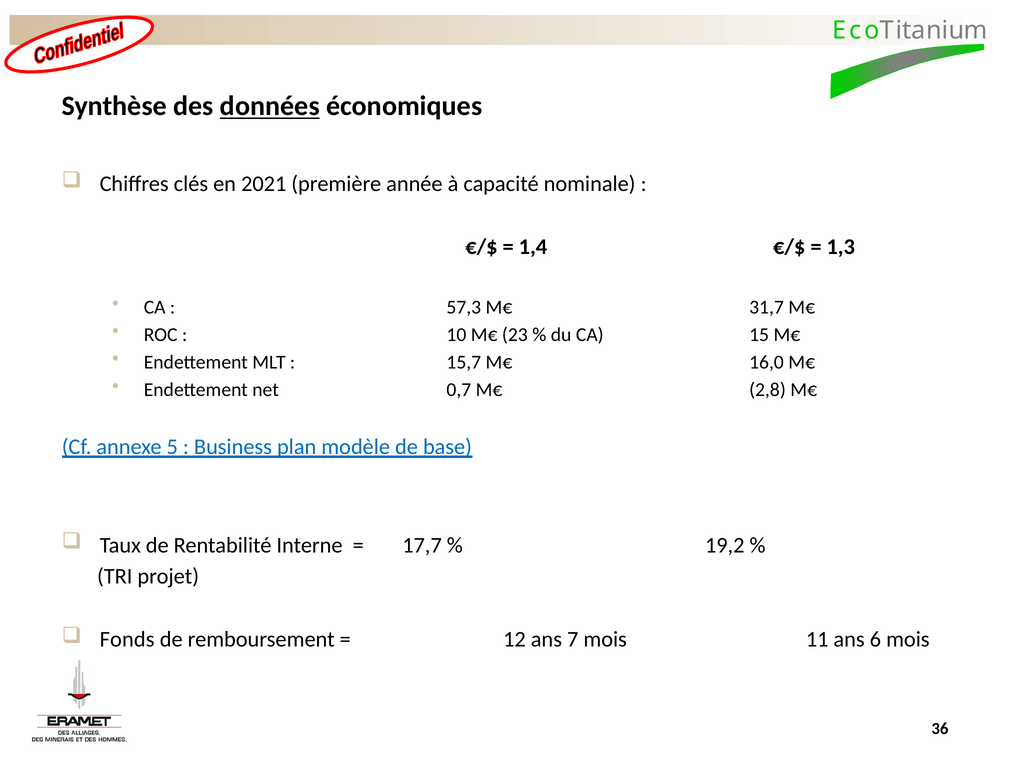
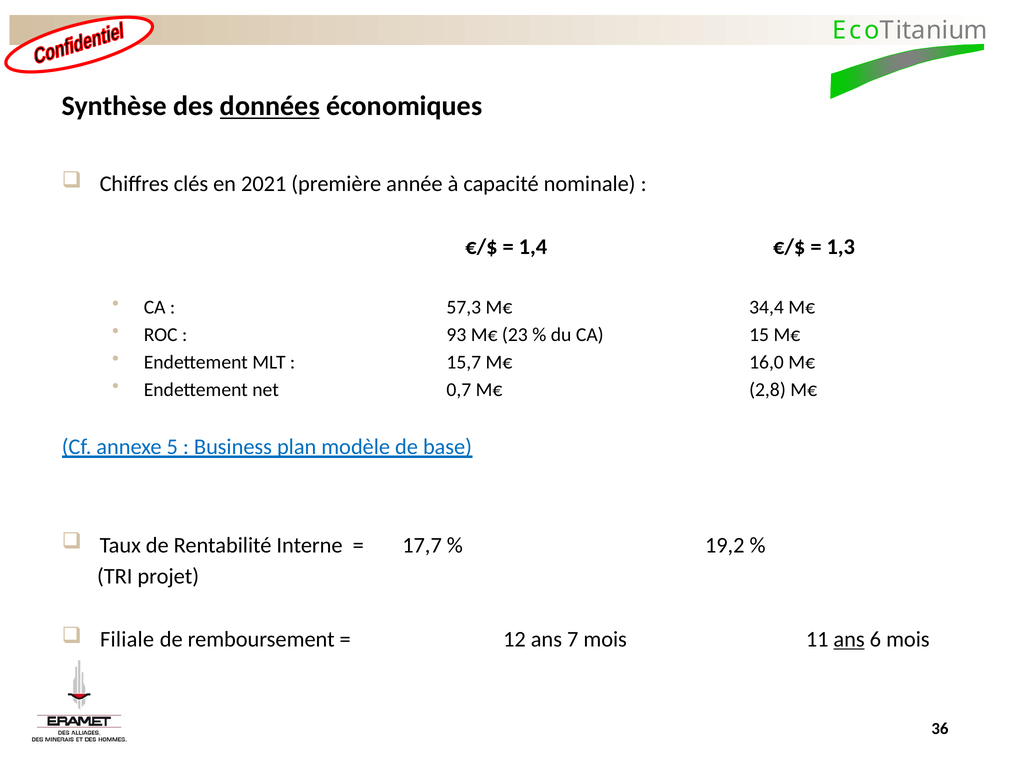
31,7: 31,7 -> 34,4
10: 10 -> 93
Fonds: Fonds -> Filiale
ans at (849, 639) underline: none -> present
